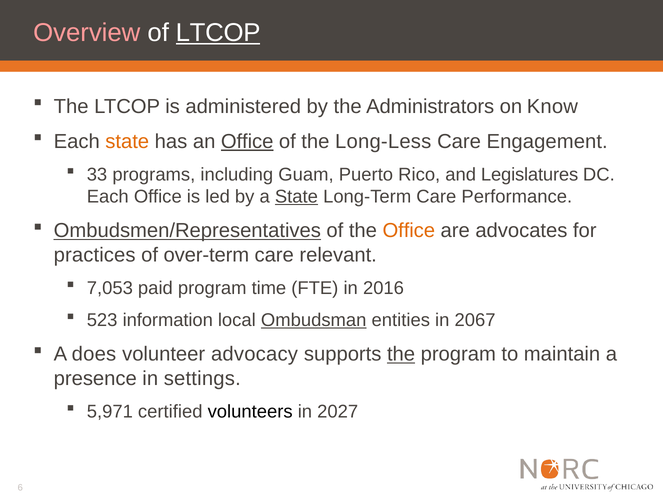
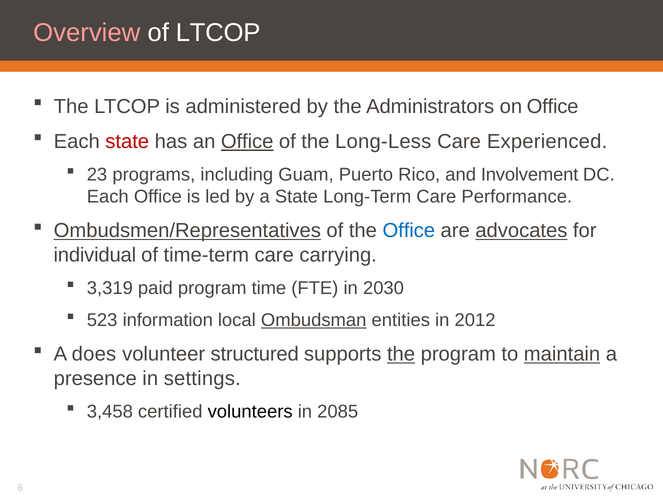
LTCOP at (218, 33) underline: present -> none
on Know: Know -> Office
state at (127, 142) colour: orange -> red
Engagement: Engagement -> Experienced
33: 33 -> 23
Legislatures: Legislatures -> Involvement
State at (296, 197) underline: present -> none
Office at (409, 231) colour: orange -> blue
advocates underline: none -> present
practices: practices -> individual
over-term: over-term -> time-term
relevant: relevant -> carrying
7,053: 7,053 -> 3,319
2016: 2016 -> 2030
2067: 2067 -> 2012
advocacy: advocacy -> structured
maintain underline: none -> present
5,971: 5,971 -> 3,458
2027: 2027 -> 2085
